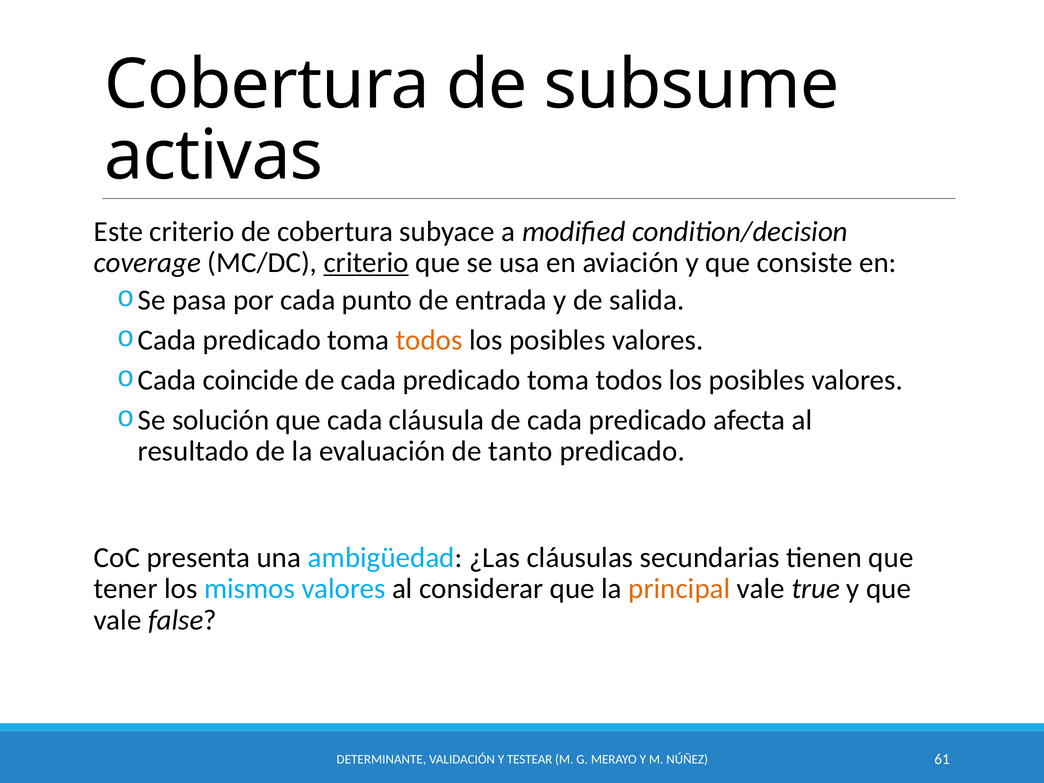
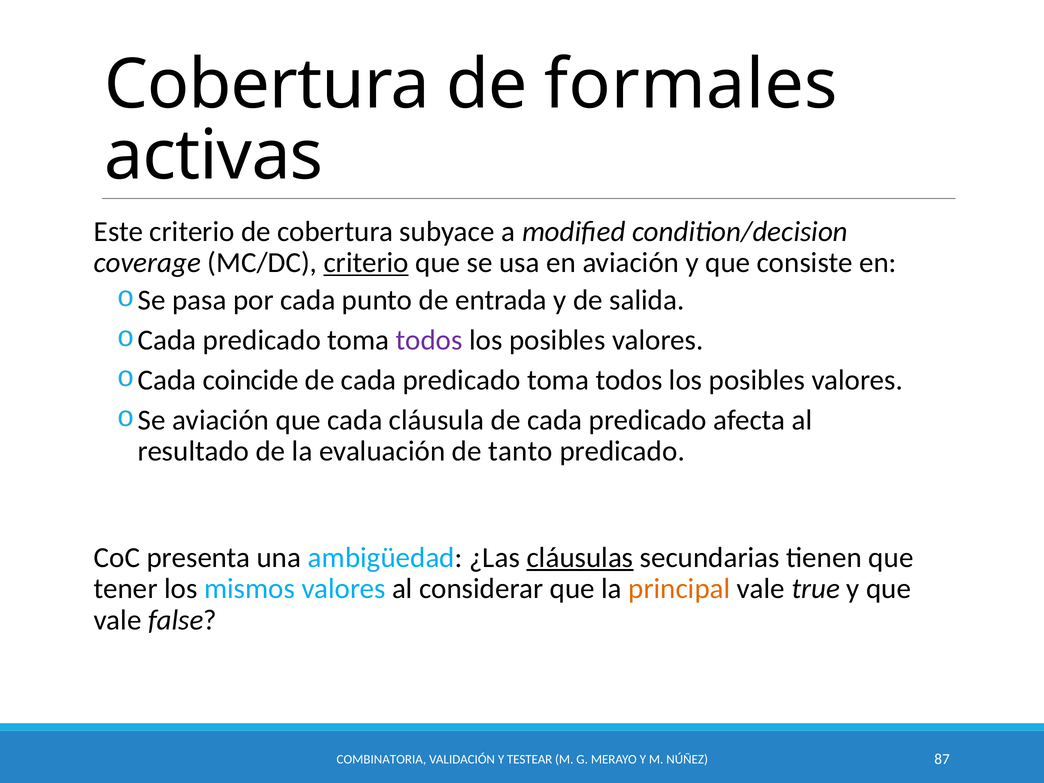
subsume: subsume -> formales
todos at (429, 340) colour: orange -> purple
solución at (221, 420): solución -> aviación
cláusulas underline: none -> present
DETERMINANTE: DETERMINANTE -> COMBINATORIA
61: 61 -> 87
